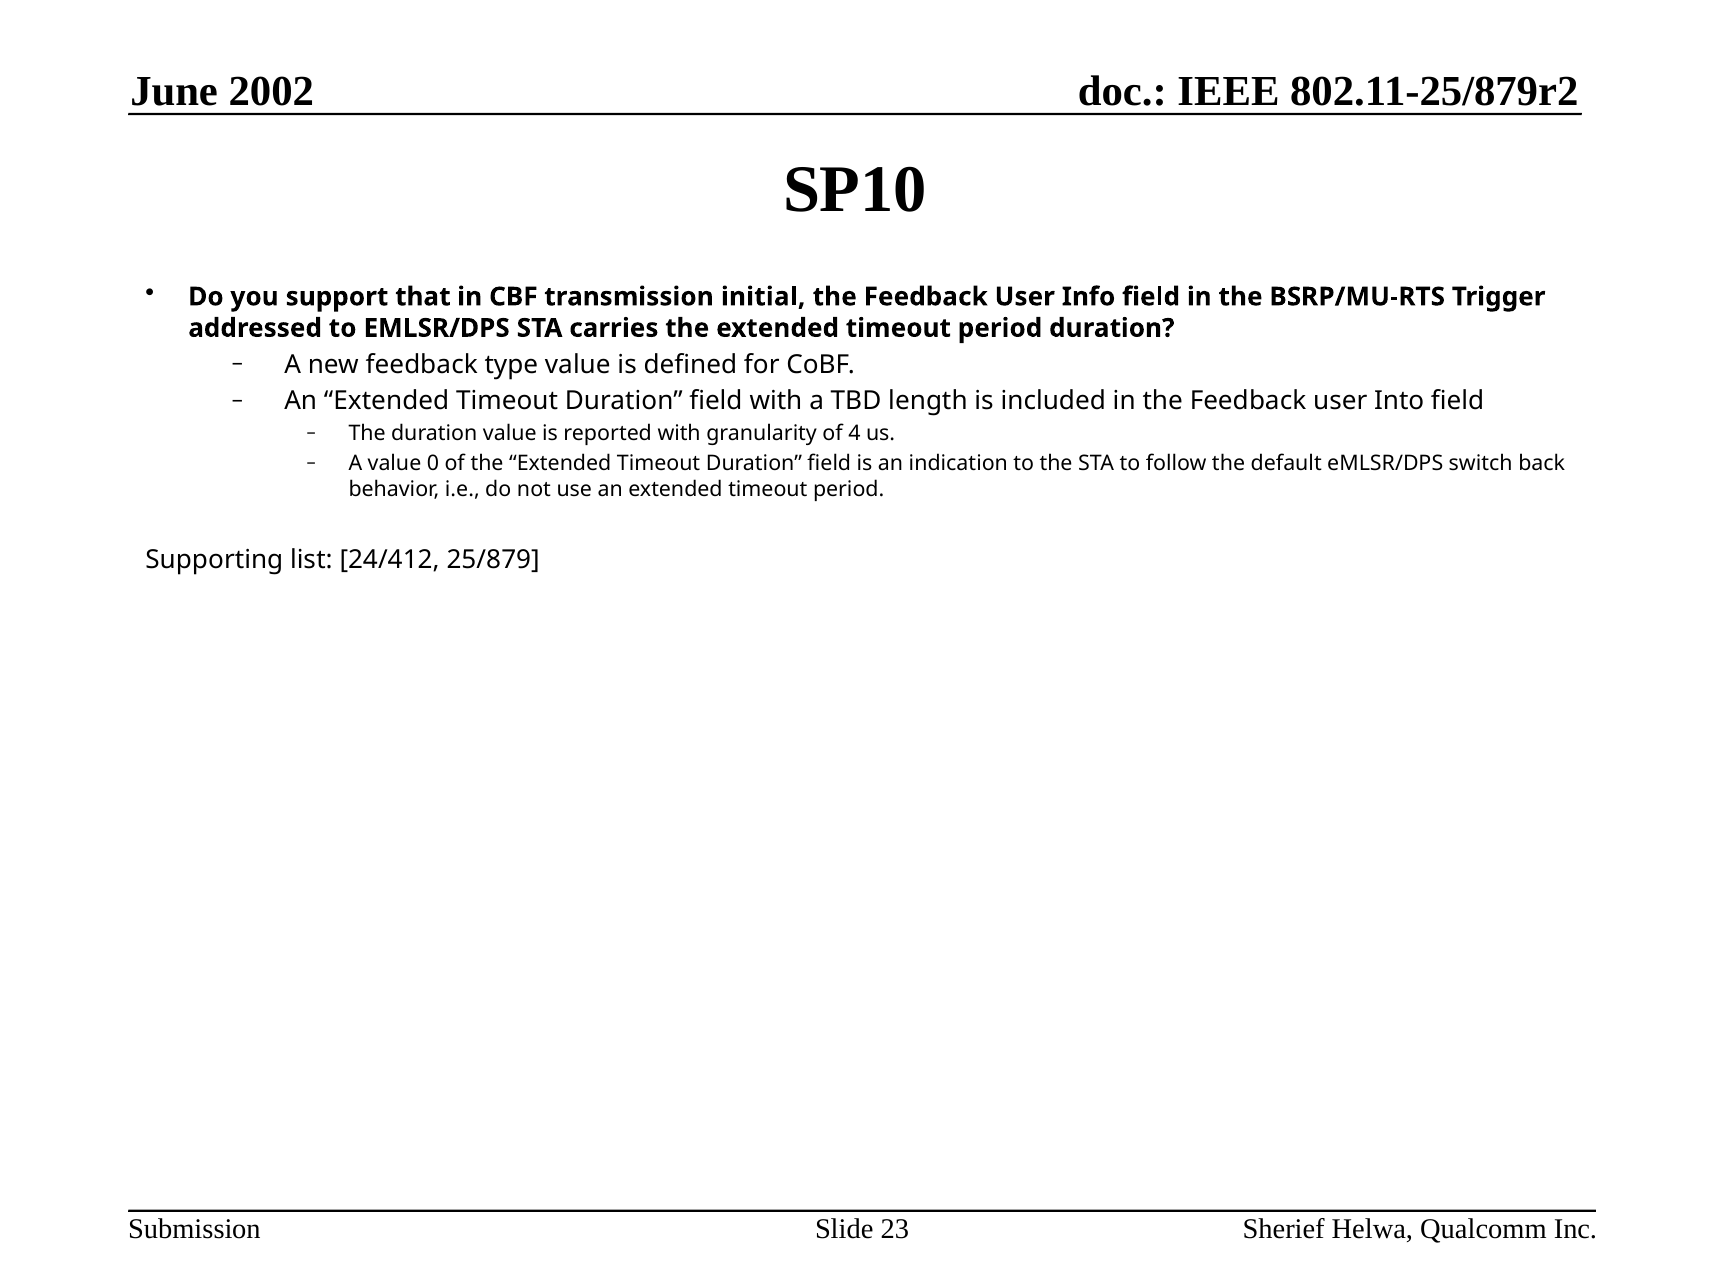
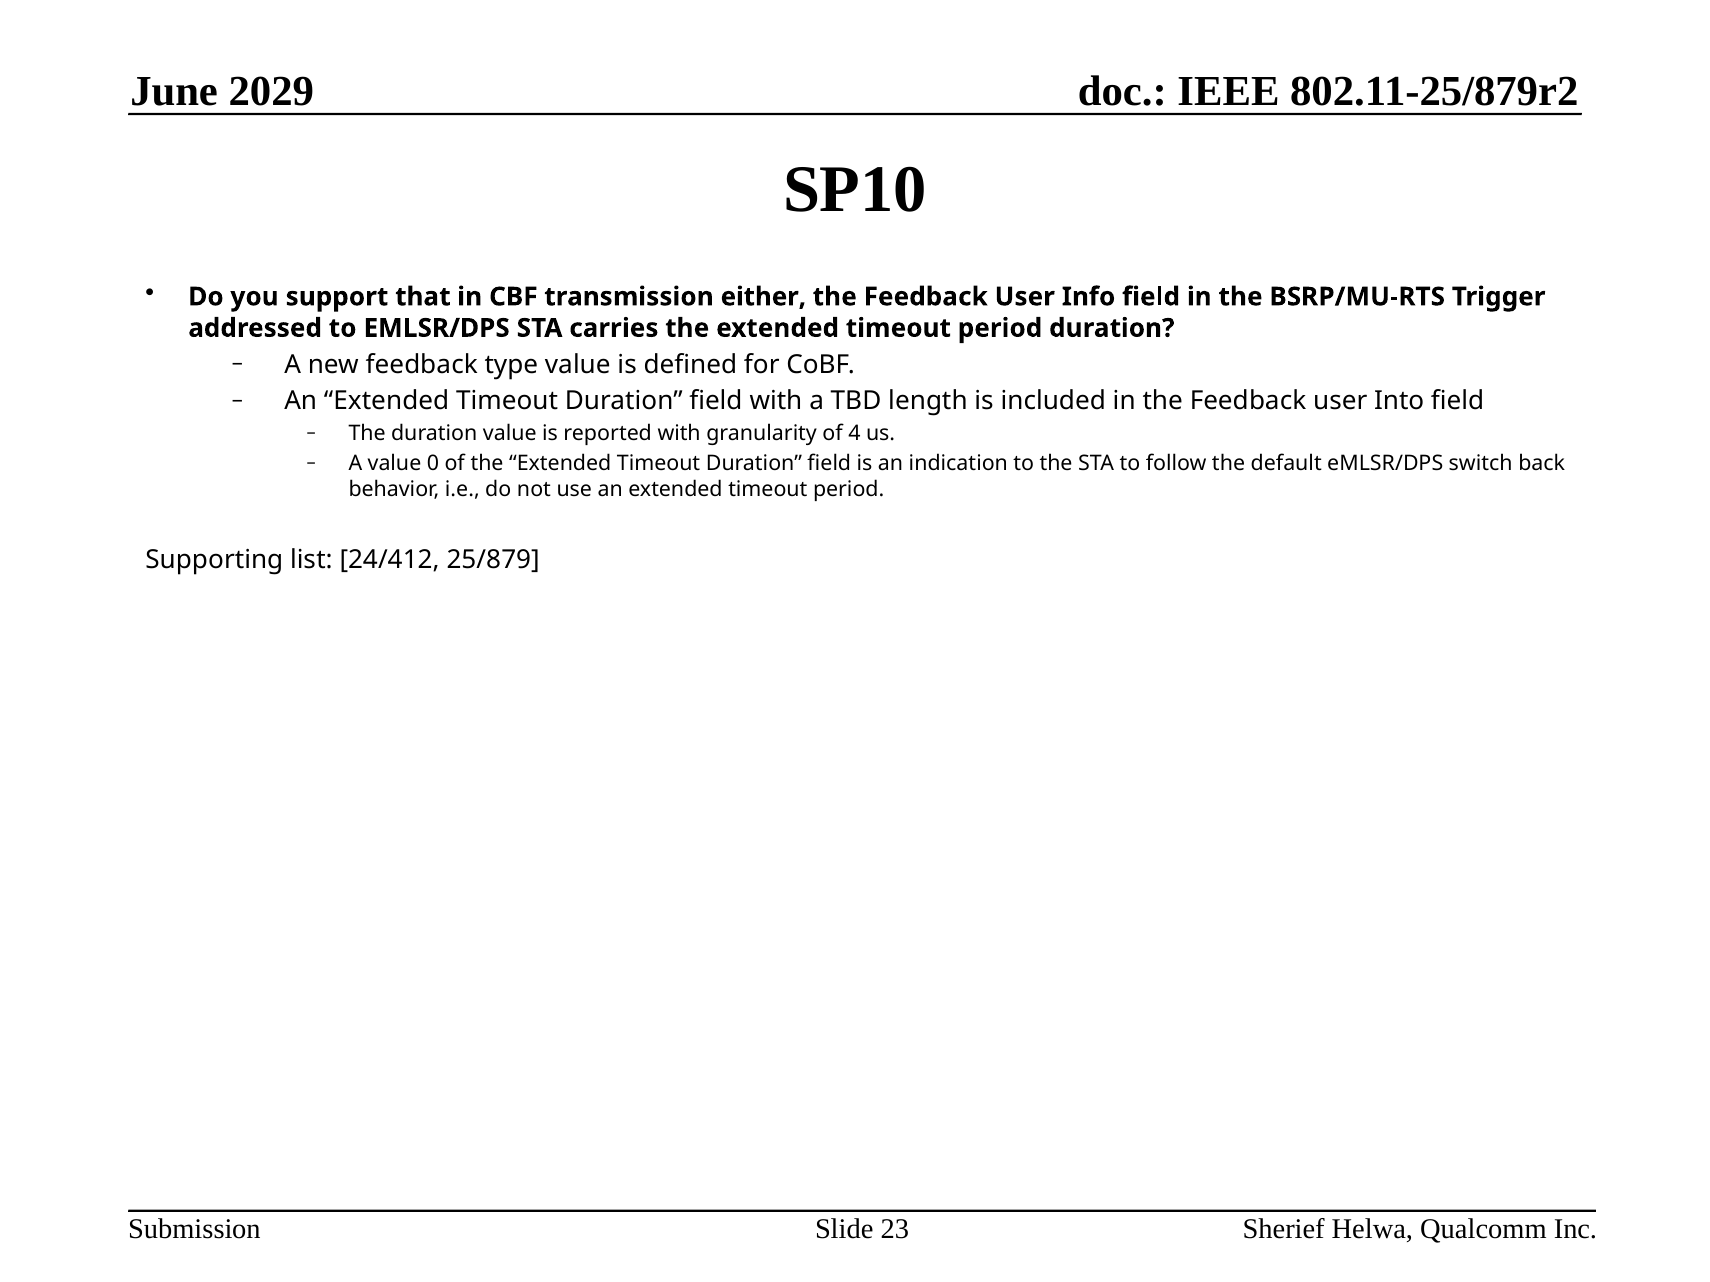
2002: 2002 -> 2029
initial: initial -> either
